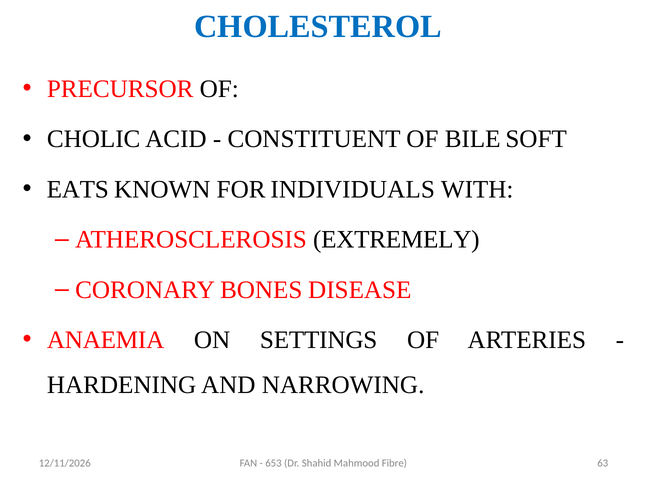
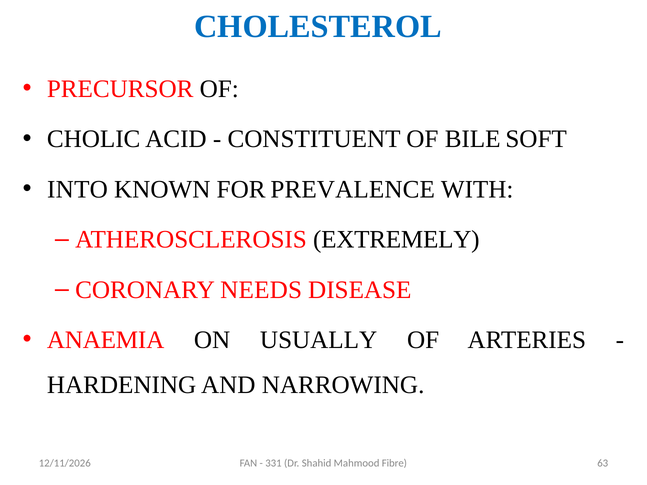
EATS: EATS -> INTO
INDIVIDUALS: INDIVIDUALS -> PREVALENCE
BONES: BONES -> NEEDS
SETTINGS: SETTINGS -> USUALLY
653: 653 -> 331
